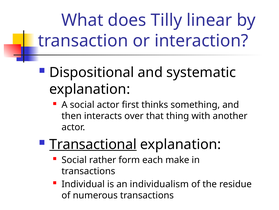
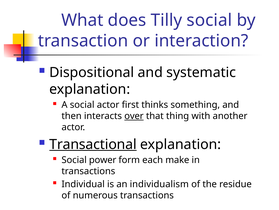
Tilly linear: linear -> social
over underline: none -> present
rather: rather -> power
